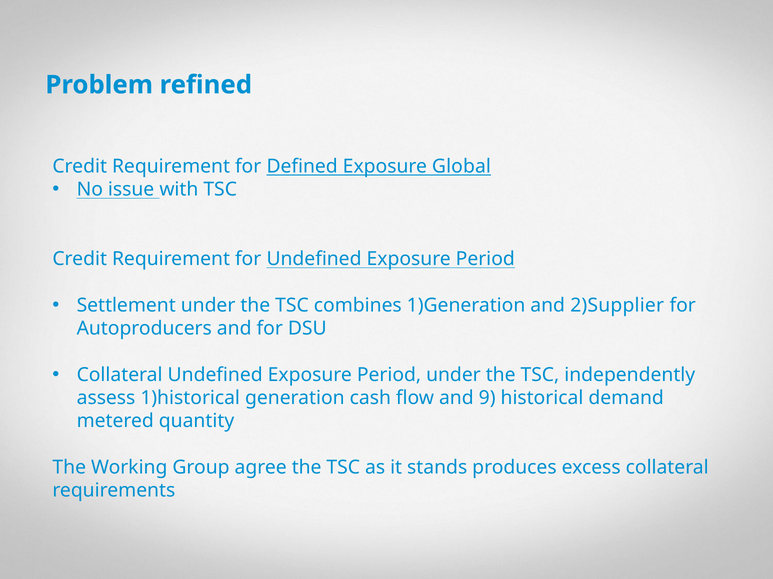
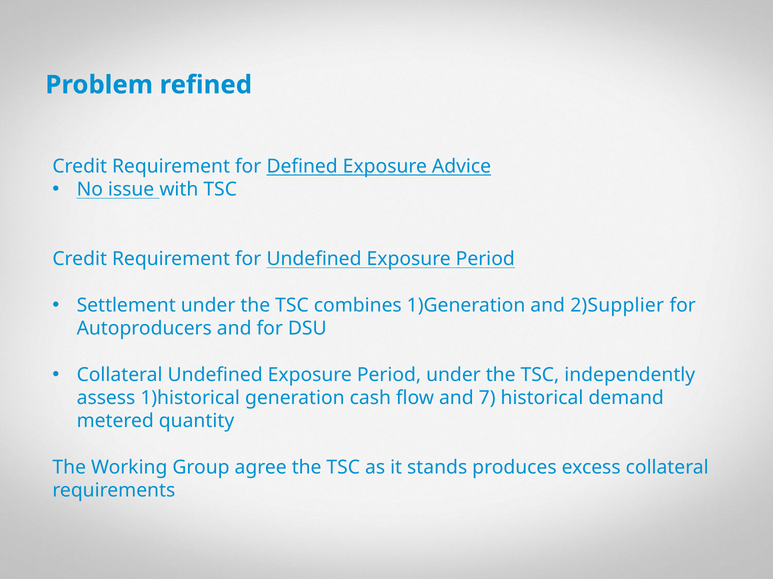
Global: Global -> Advice
9: 9 -> 7
